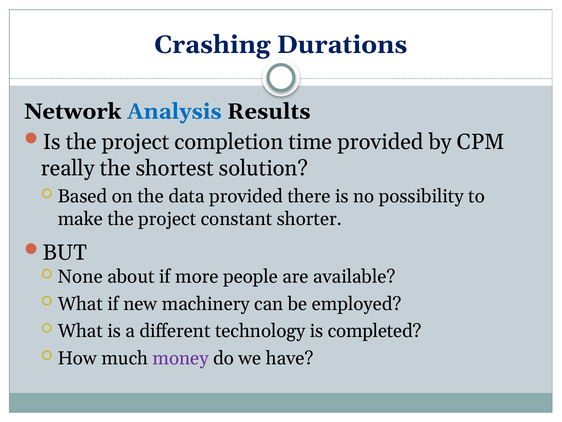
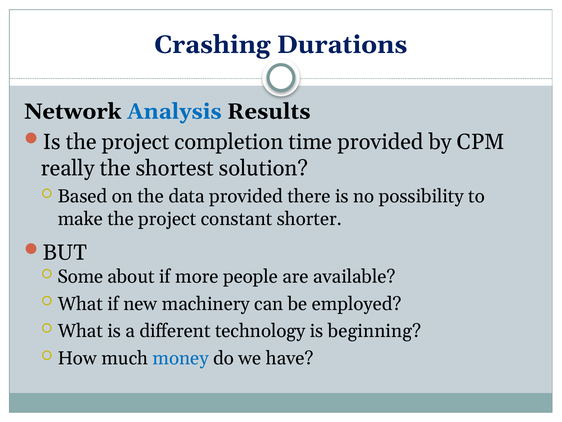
None: None -> Some
completed: completed -> beginning
money colour: purple -> blue
